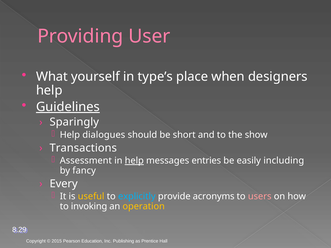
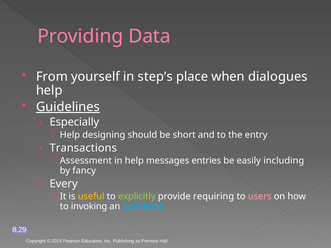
User: User -> Data
What: What -> From
type’s: type’s -> step’s
designers: designers -> dialogues
Sparingly: Sparingly -> Especially
dialogues: dialogues -> designing
show: show -> entry
help at (134, 161) underline: present -> none
explicitly colour: light blue -> light green
acronyms: acronyms -> requiring
operation colour: yellow -> light blue
